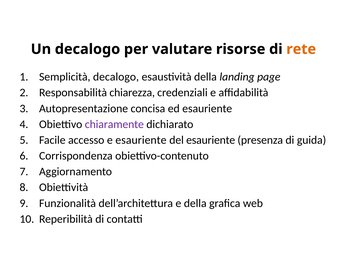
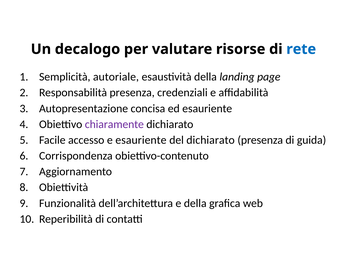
rete colour: orange -> blue
Semplicità decalogo: decalogo -> autoriale
Responsabilità chiarezza: chiarezza -> presenza
del esauriente: esauriente -> dichiarato
